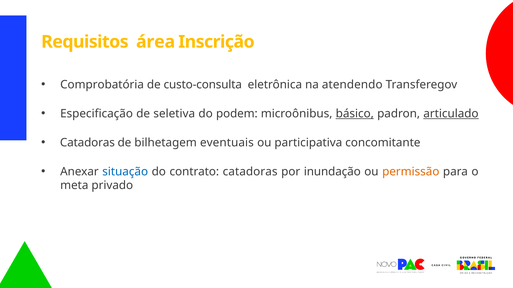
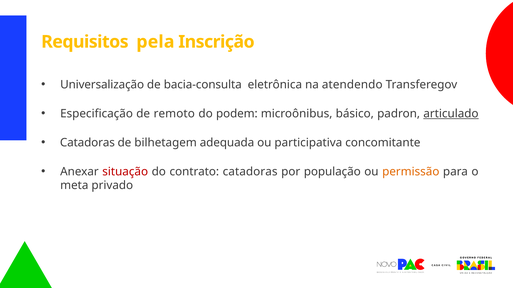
área: área -> pela
Comprobatória: Comprobatória -> Universalização
custo-consulta: custo-consulta -> bacia-consulta
seletiva: seletiva -> remoto
básico underline: present -> none
eventuais: eventuais -> adequada
situação colour: blue -> red
inundação: inundação -> população
